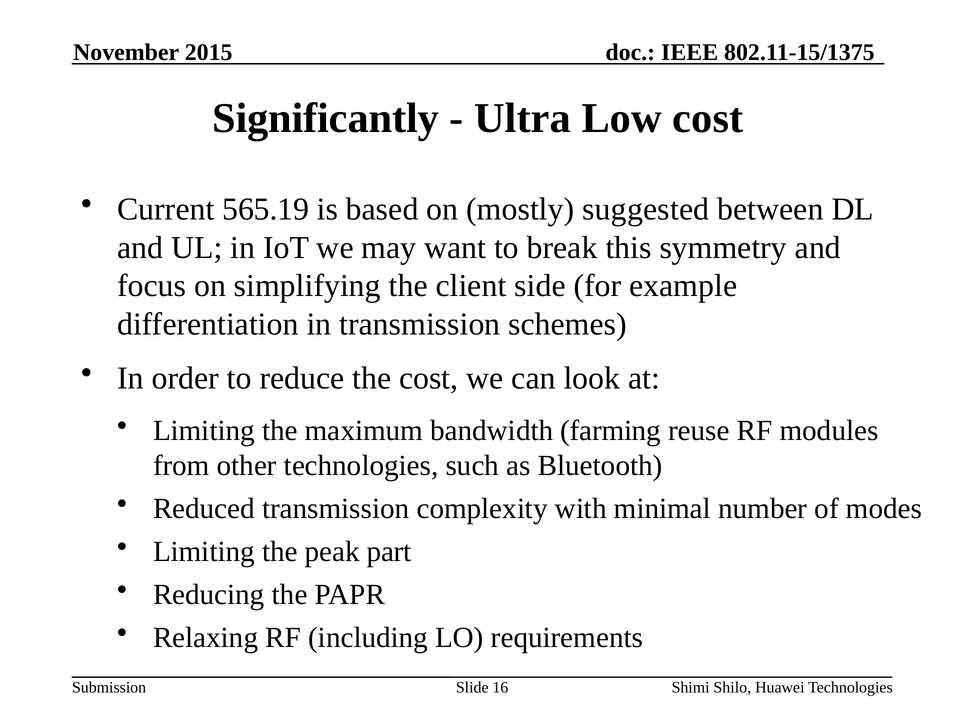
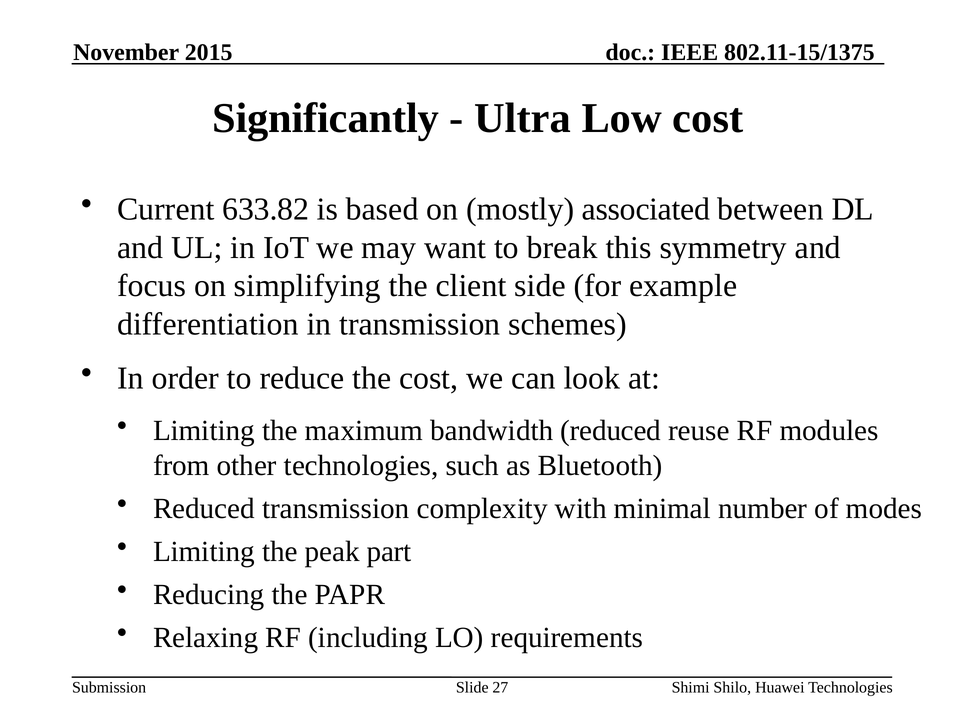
565.19: 565.19 -> 633.82
suggested: suggested -> associated
bandwidth farming: farming -> reduced
16: 16 -> 27
